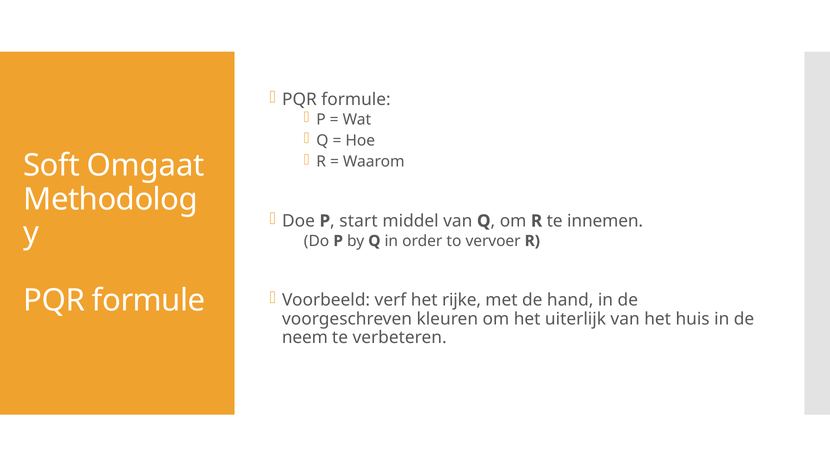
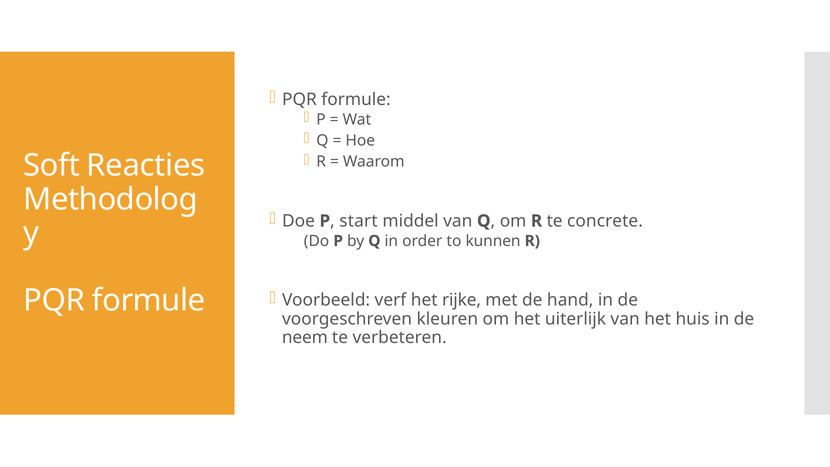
Omgaat: Omgaat -> Reacties
innemen: innemen -> concrete
vervoer: vervoer -> kunnen
